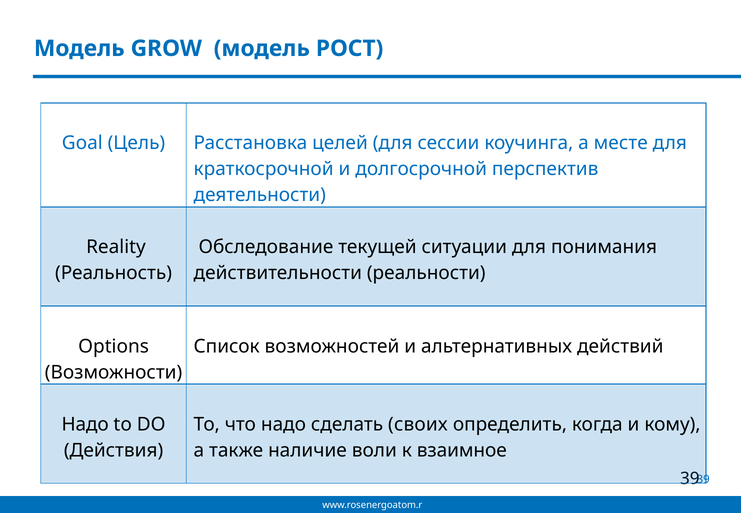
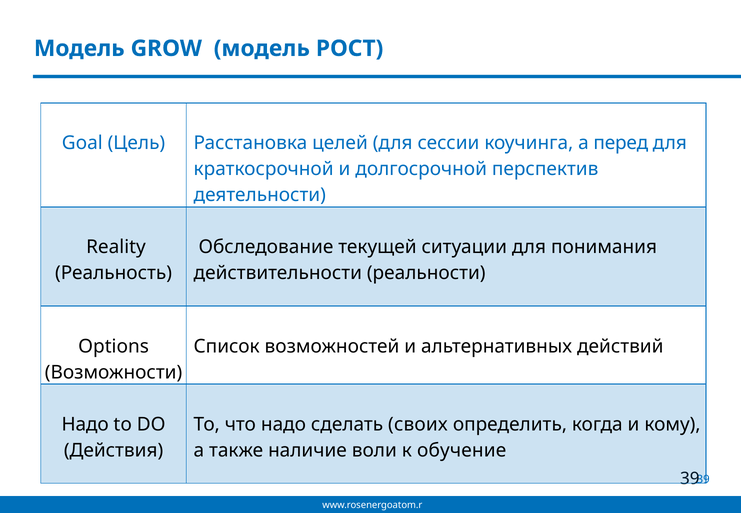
месте: месте -> перед
взаимное: взаимное -> обучение
